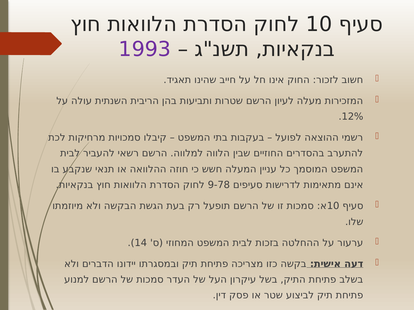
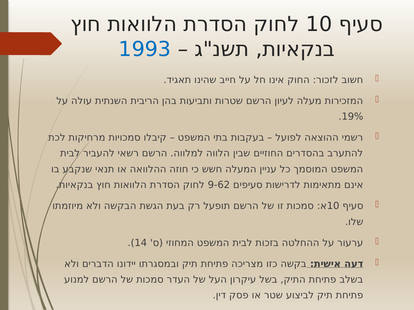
1993 colour: purple -> blue
12%: 12% -> 19%
9-78: 9-78 -> 9-62
